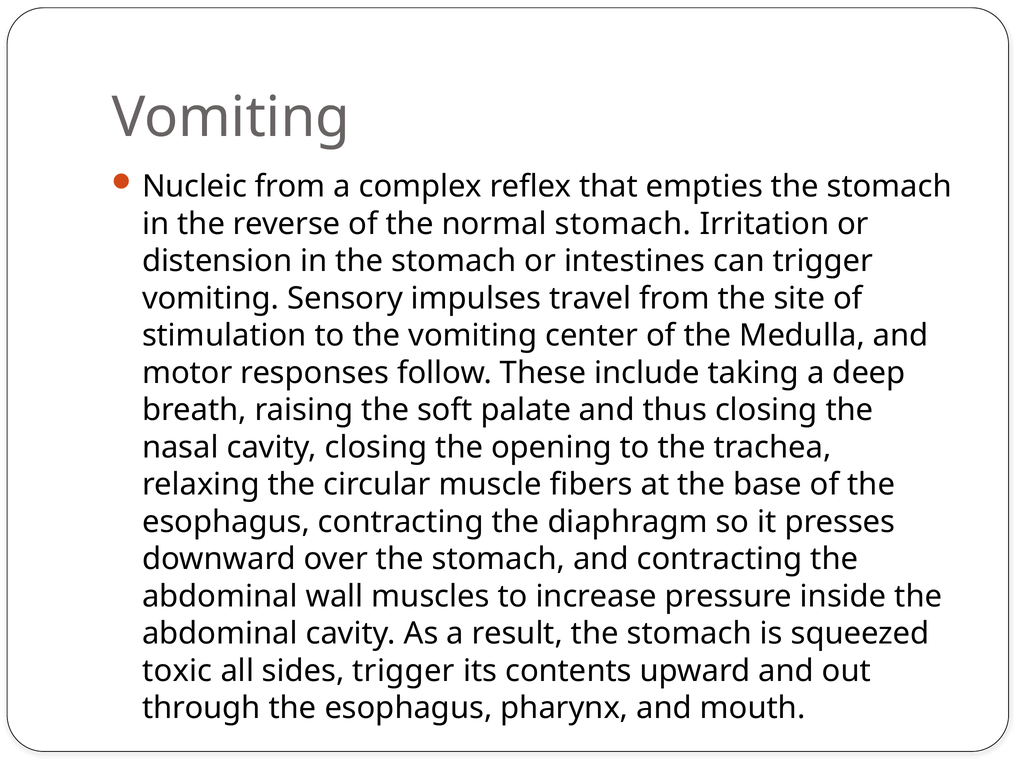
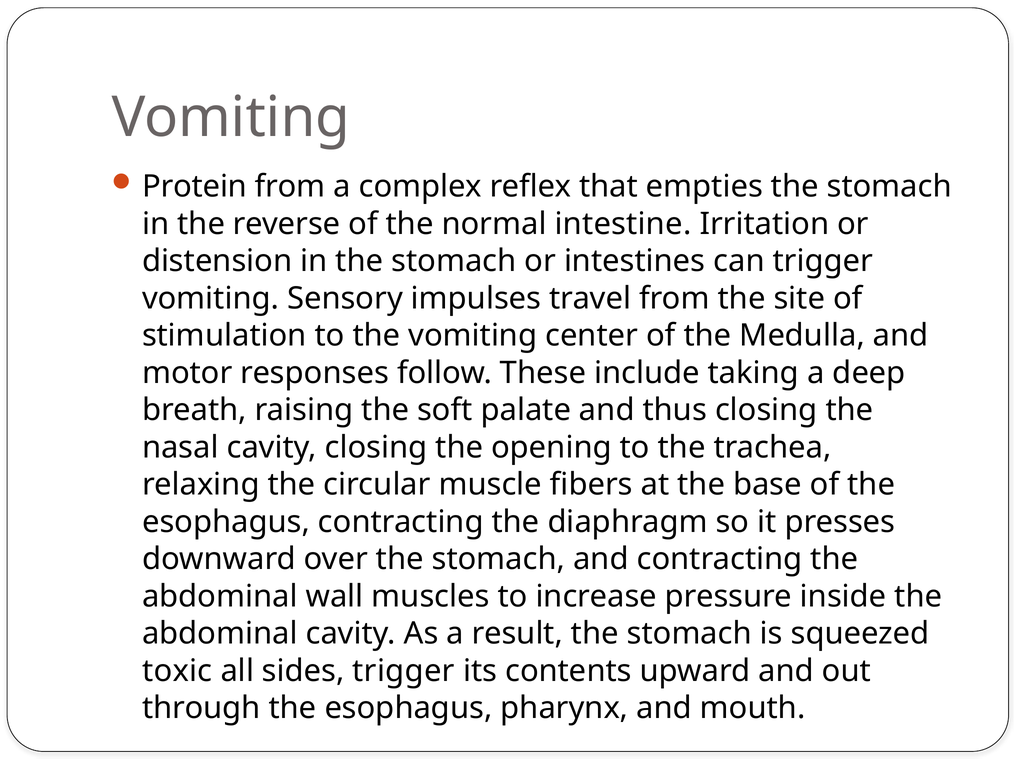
Nucleic: Nucleic -> Protein
normal stomach: stomach -> intestine
